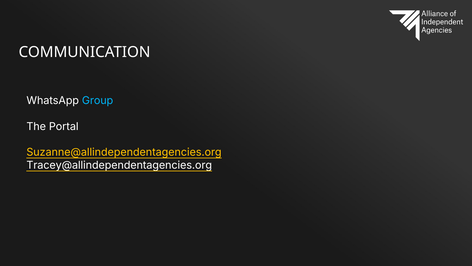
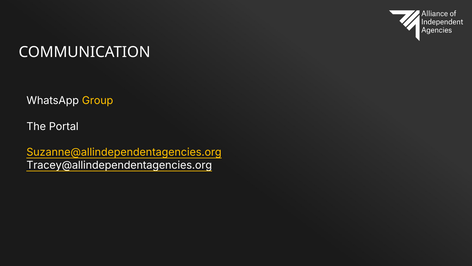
Group colour: light blue -> yellow
